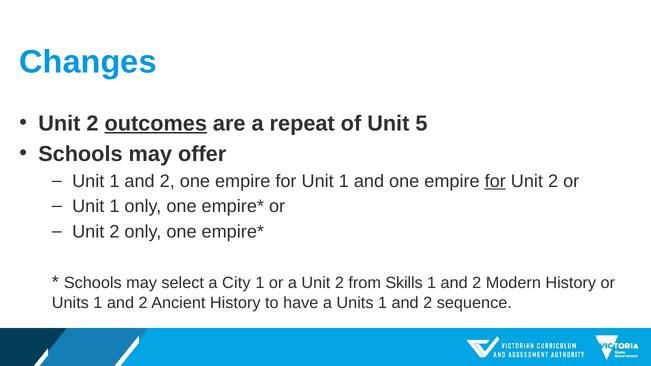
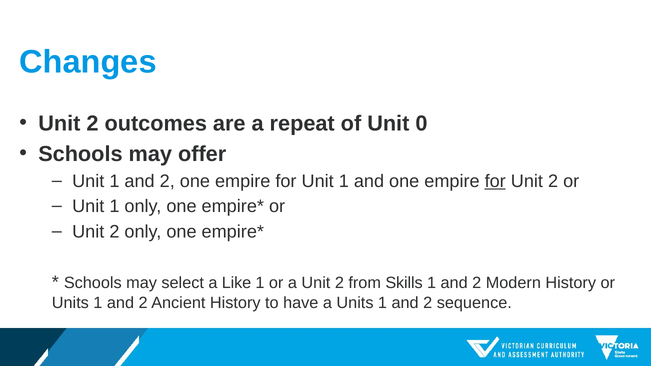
outcomes underline: present -> none
5: 5 -> 0
City: City -> Like
